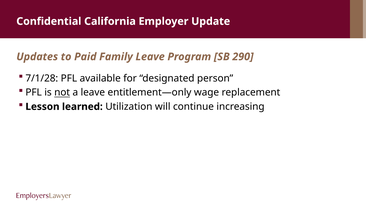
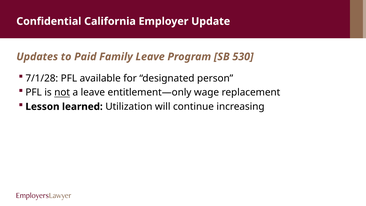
290: 290 -> 530
